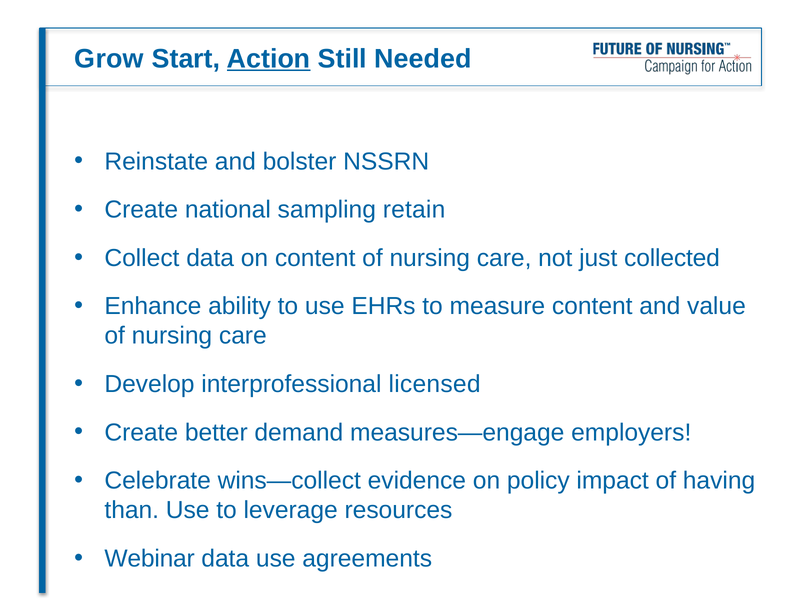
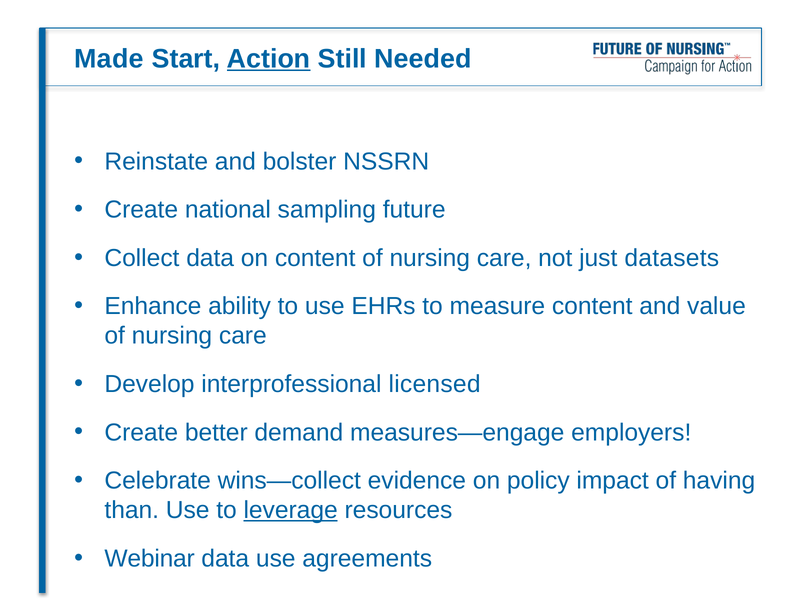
Grow: Grow -> Made
retain: retain -> future
collected: collected -> datasets
leverage underline: none -> present
